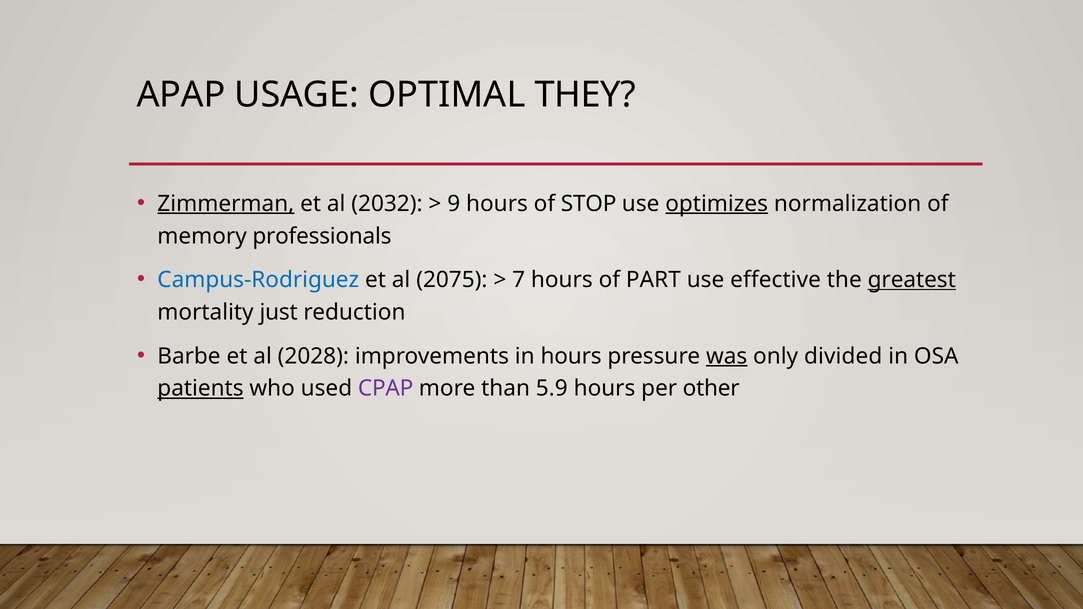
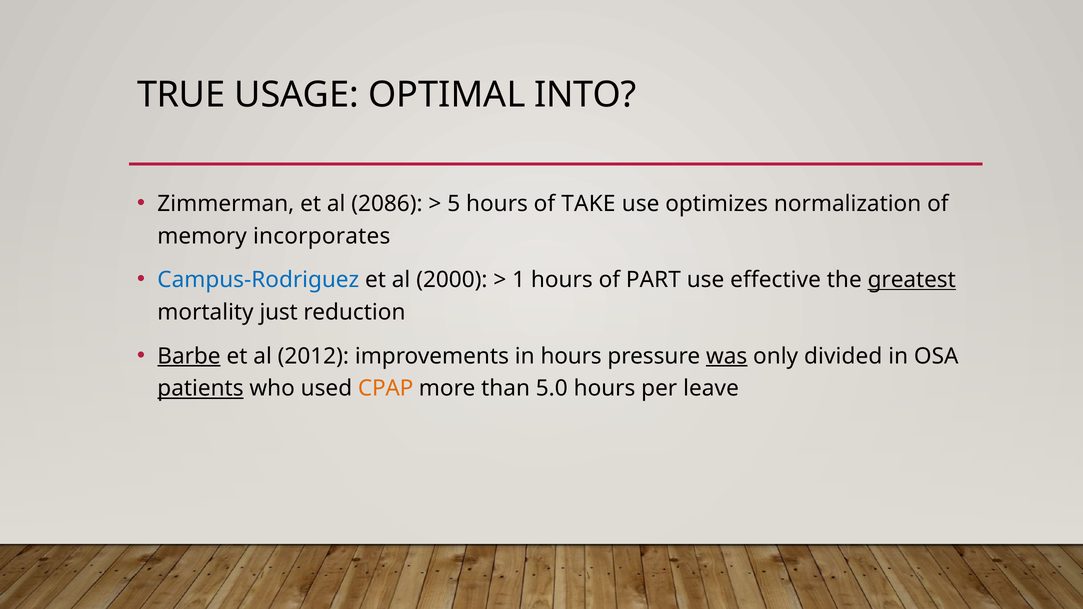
APAP: APAP -> TRUE
THEY: THEY -> INTO
Zimmerman underline: present -> none
2032: 2032 -> 2086
9: 9 -> 5
STOP: STOP -> TAKE
optimizes underline: present -> none
professionals: professionals -> incorporates
2075: 2075 -> 2000
7: 7 -> 1
Barbe underline: none -> present
2028: 2028 -> 2012
CPAP colour: purple -> orange
5.9: 5.9 -> 5.0
other: other -> leave
